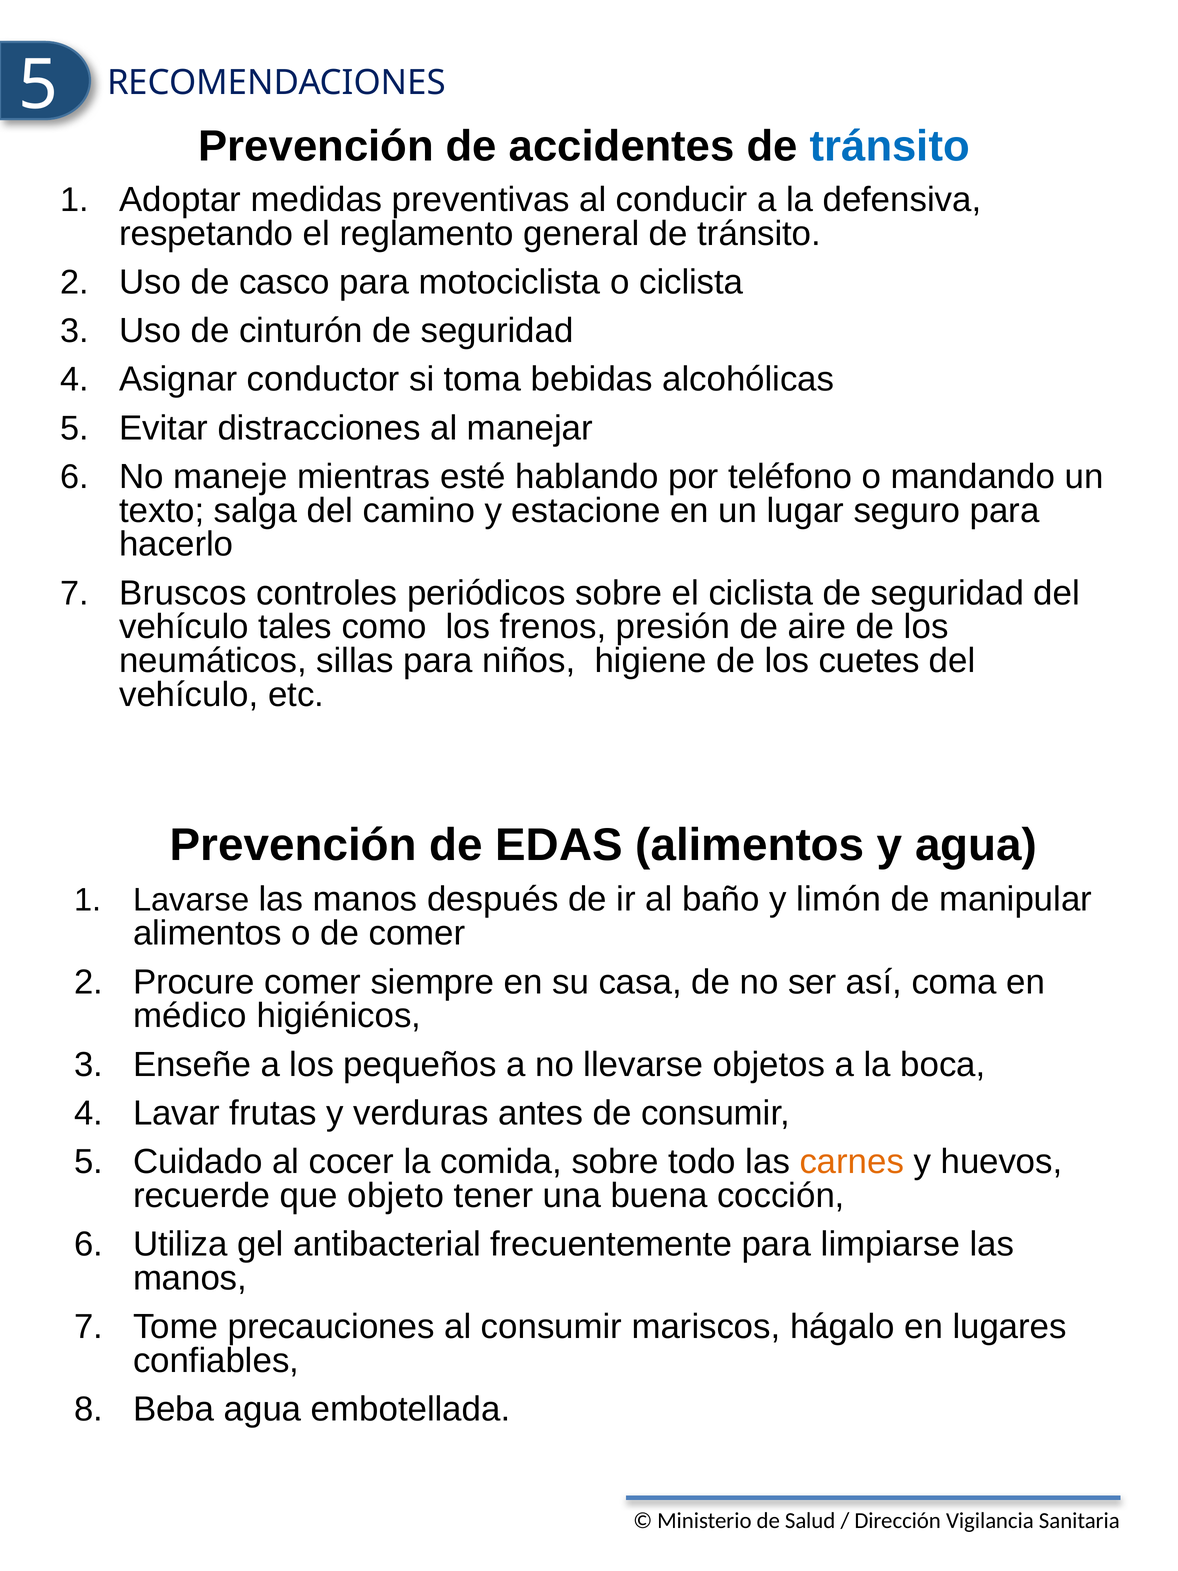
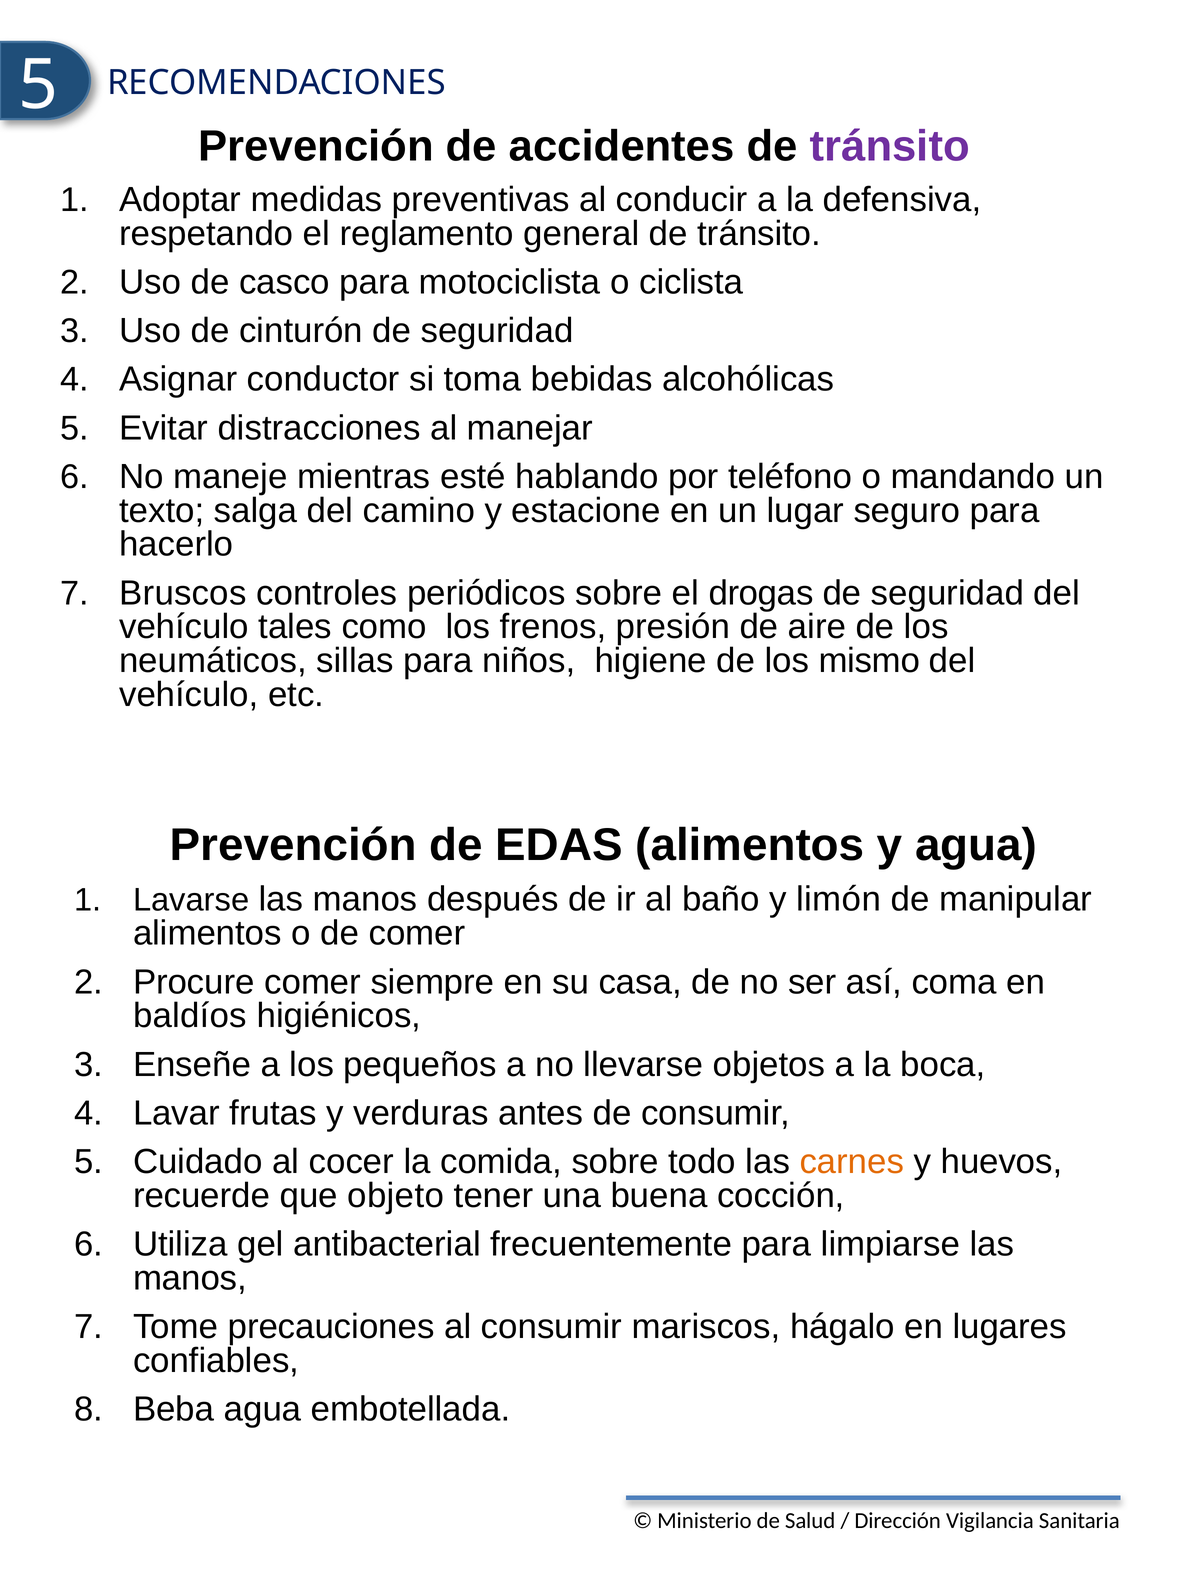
tránsito at (890, 146) colour: blue -> purple
el ciclista: ciclista -> drogas
cuetes: cuetes -> mismo
médico: médico -> baldíos
